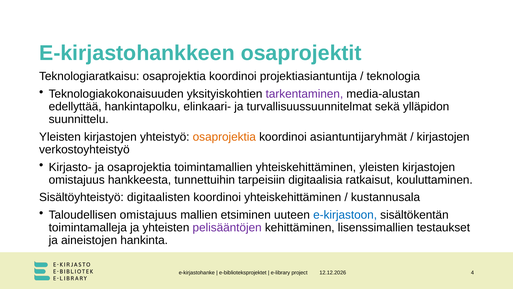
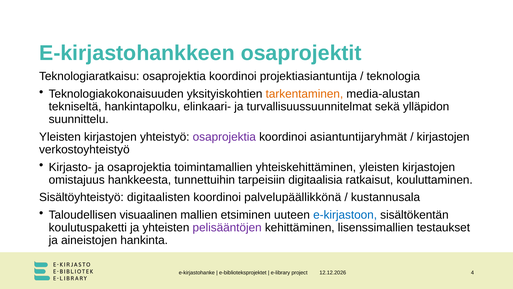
tarkentaminen colour: purple -> orange
edellyttää: edellyttää -> tekniseltä
osaprojektia at (224, 137) colour: orange -> purple
koordinoi yhteiskehittäminen: yhteiskehittäminen -> palvelupäällikkönä
Taloudellisen omistajuus: omistajuus -> visuaalinen
toimintamalleja: toimintamalleja -> koulutuspaketti
